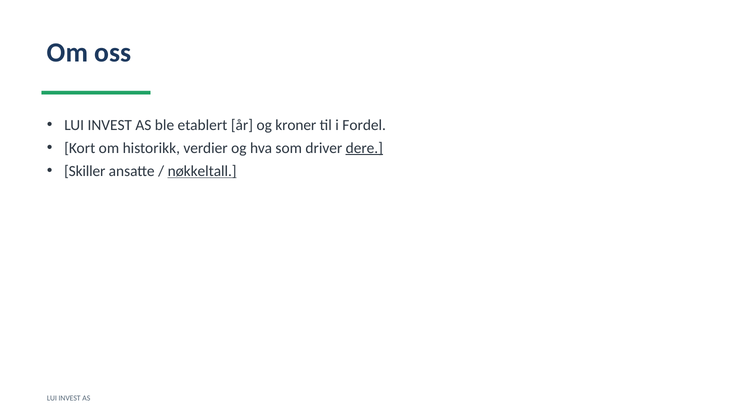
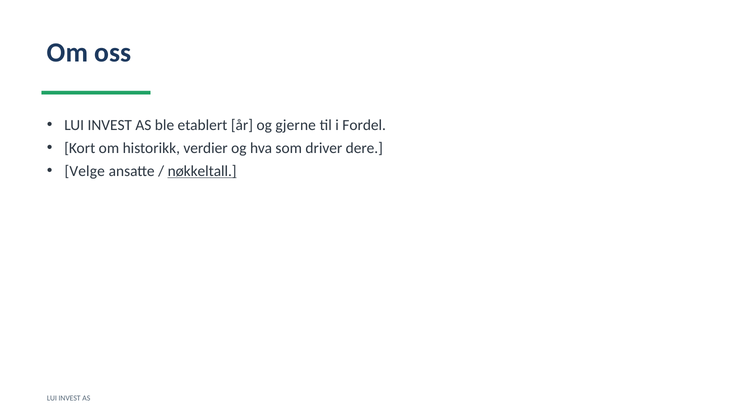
kroner: kroner -> gjerne
dere underline: present -> none
Skiller: Skiller -> Velge
